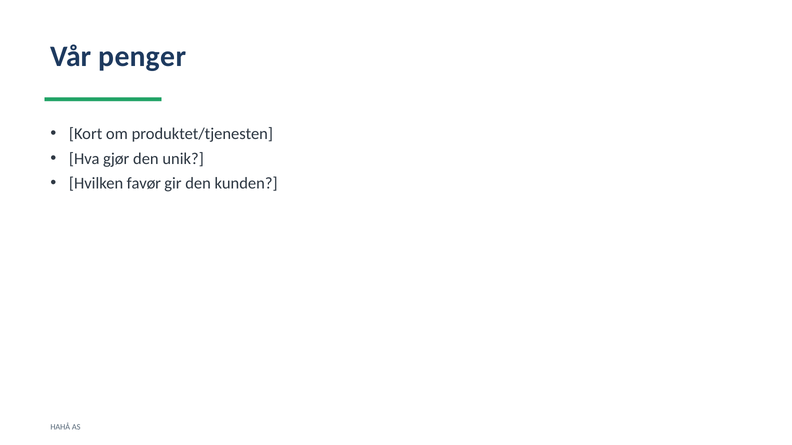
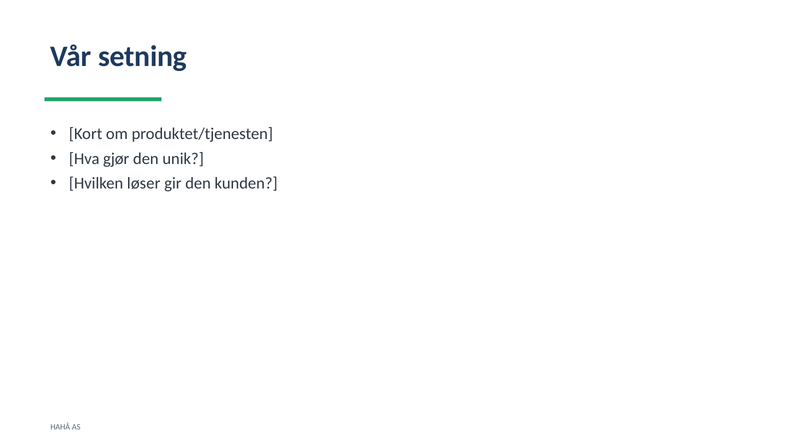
penger: penger -> setning
favør: favør -> løser
